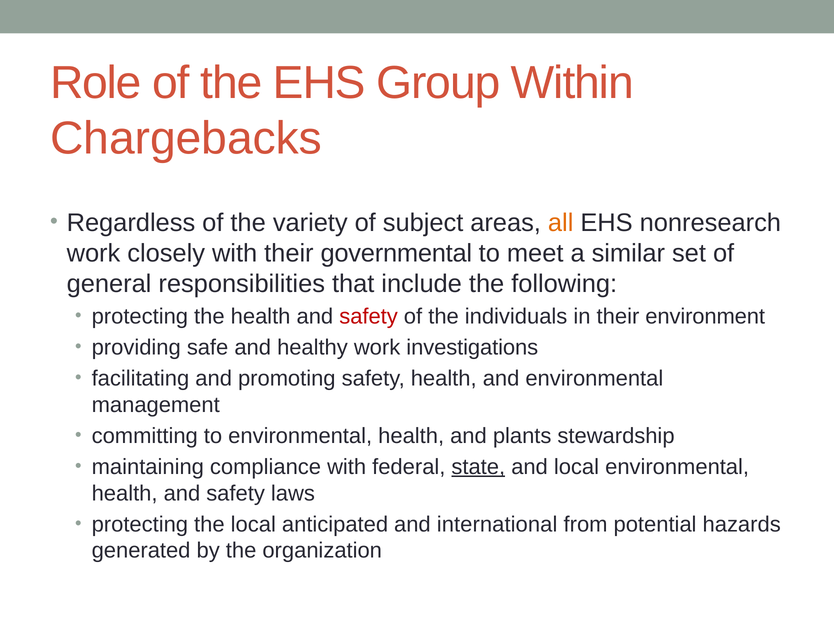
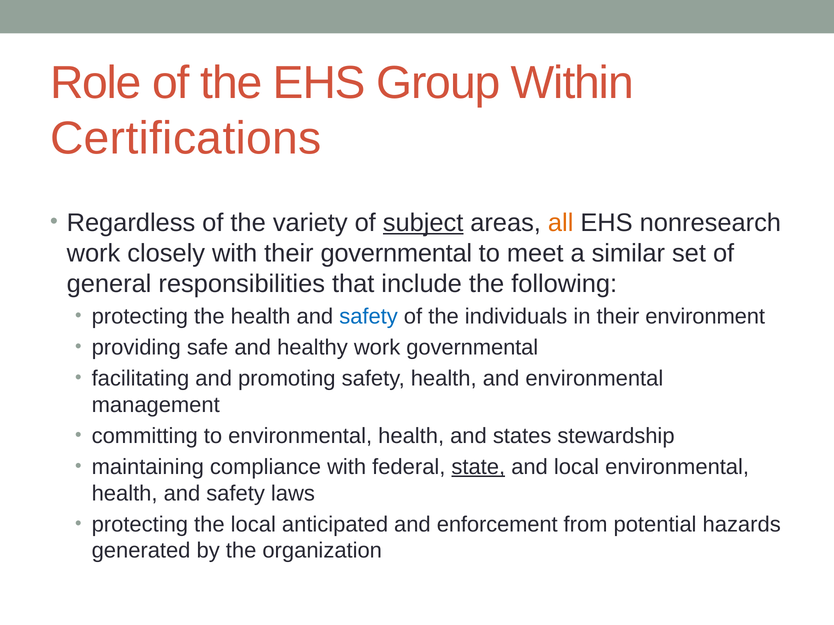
Chargebacks: Chargebacks -> Certifications
subject underline: none -> present
safety at (369, 317) colour: red -> blue
work investigations: investigations -> governmental
plants: plants -> states
international: international -> enforcement
